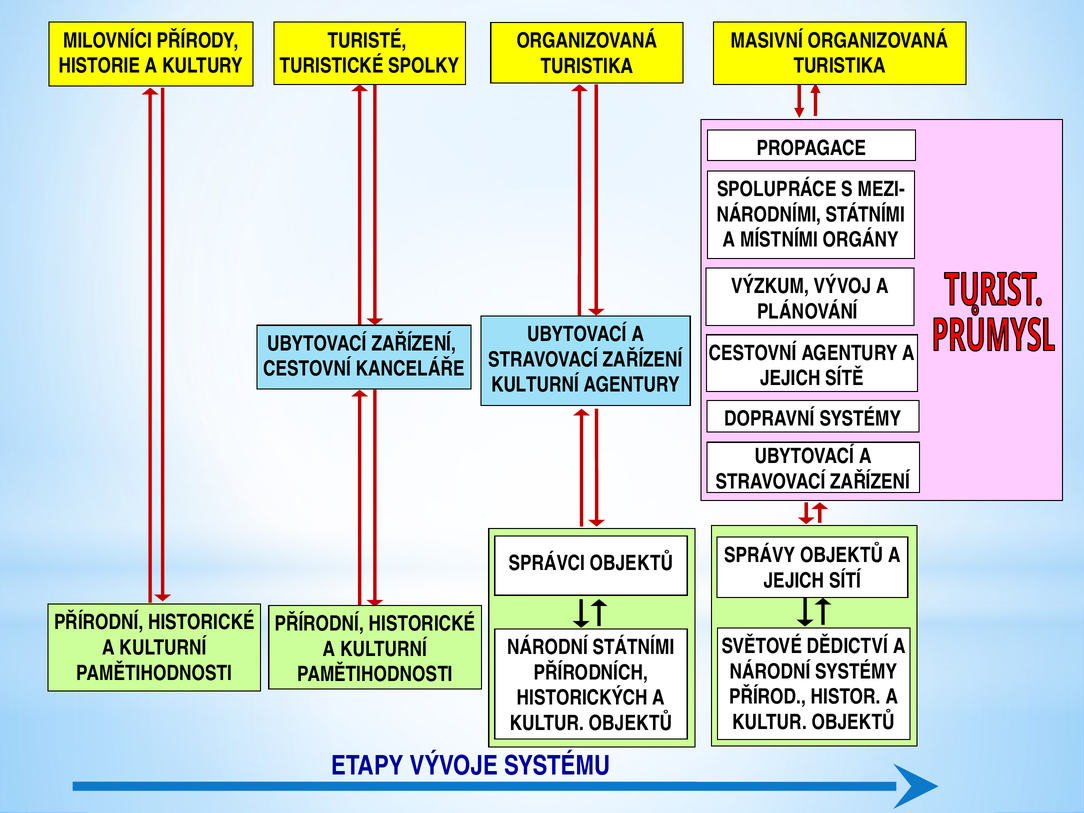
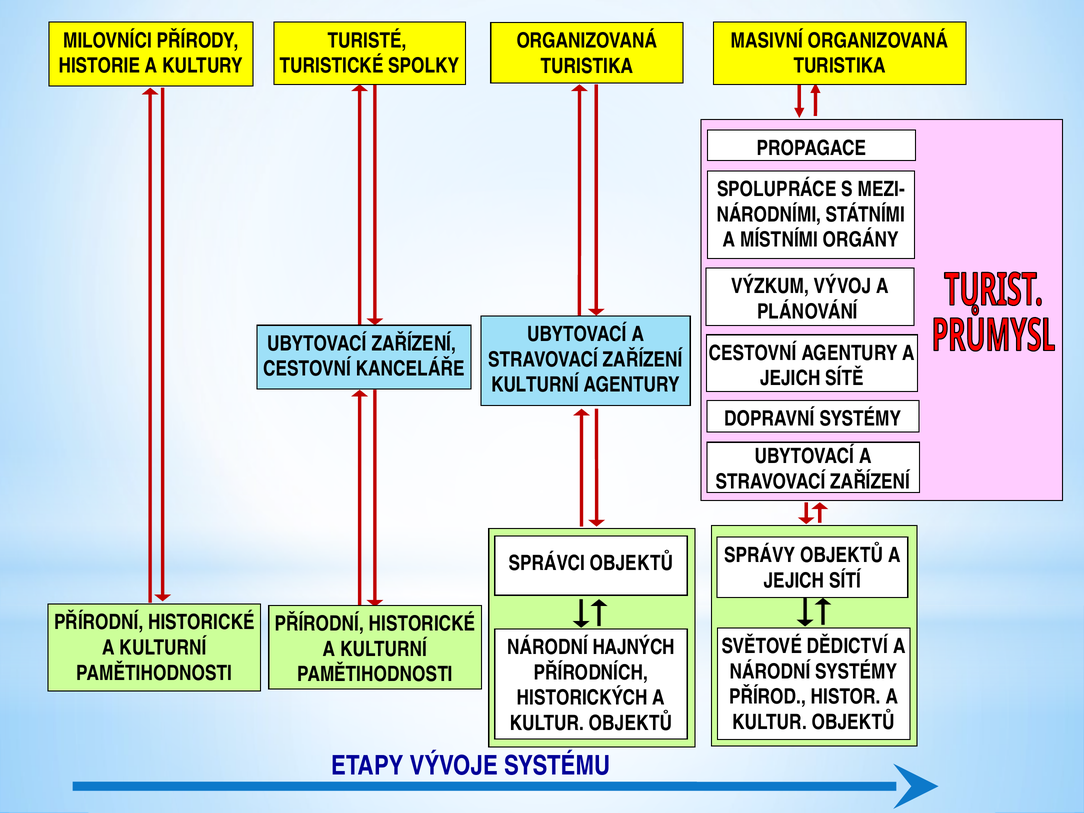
NÁRODNÍ STÁTNÍMI: STÁTNÍMI -> HAJNÝCH
